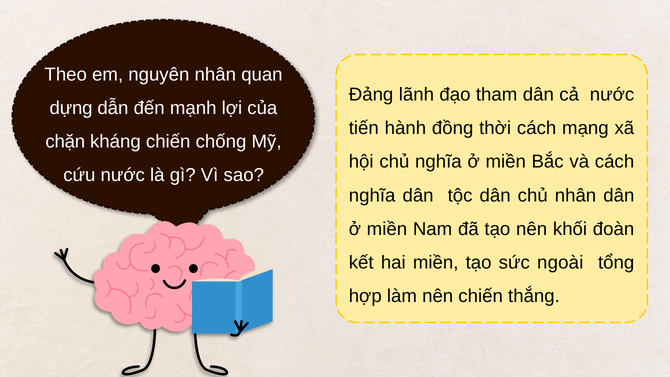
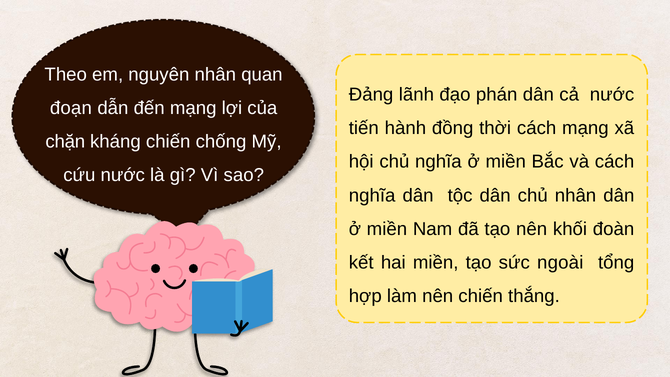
tham: tham -> phán
dựng: dựng -> đoạn
đến mạnh: mạnh -> mạng
